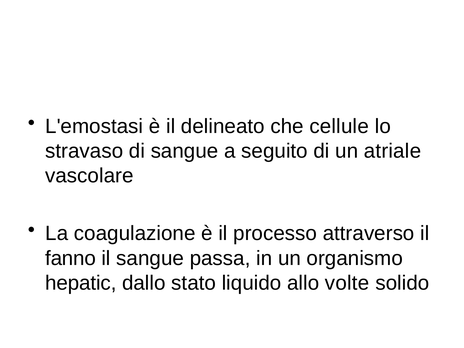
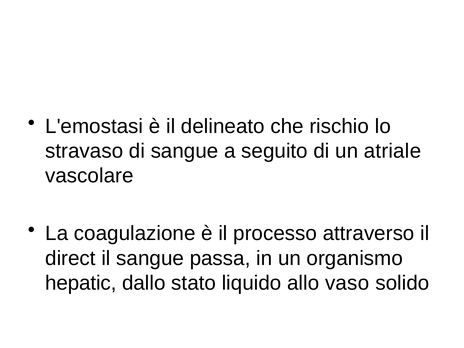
cellule: cellule -> rischio
fanno: fanno -> direct
volte: volte -> vaso
